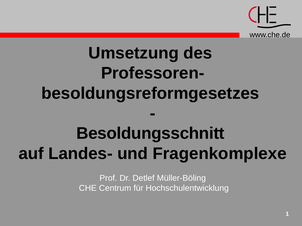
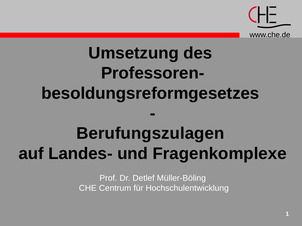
Besoldungsschnitt: Besoldungsschnitt -> Berufungszulagen
